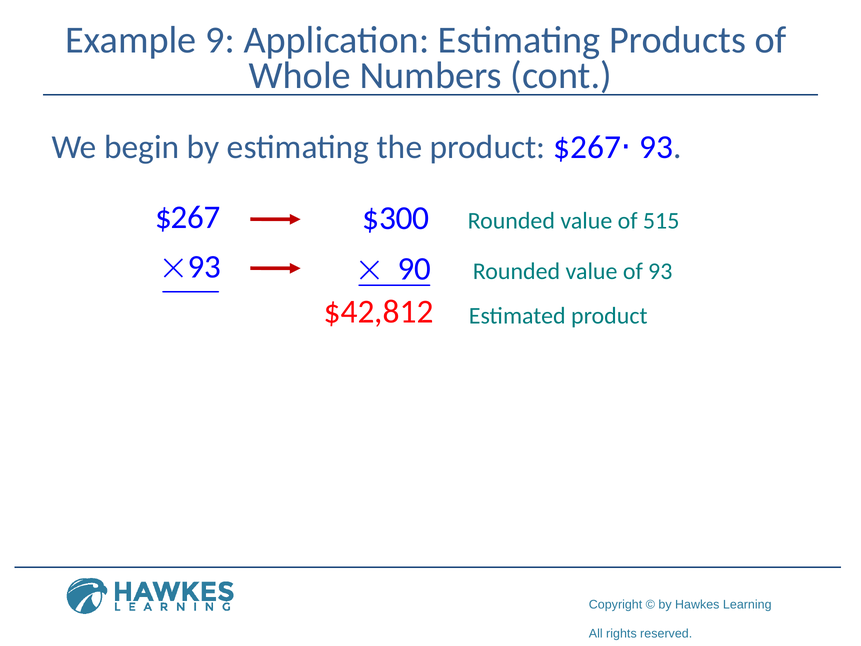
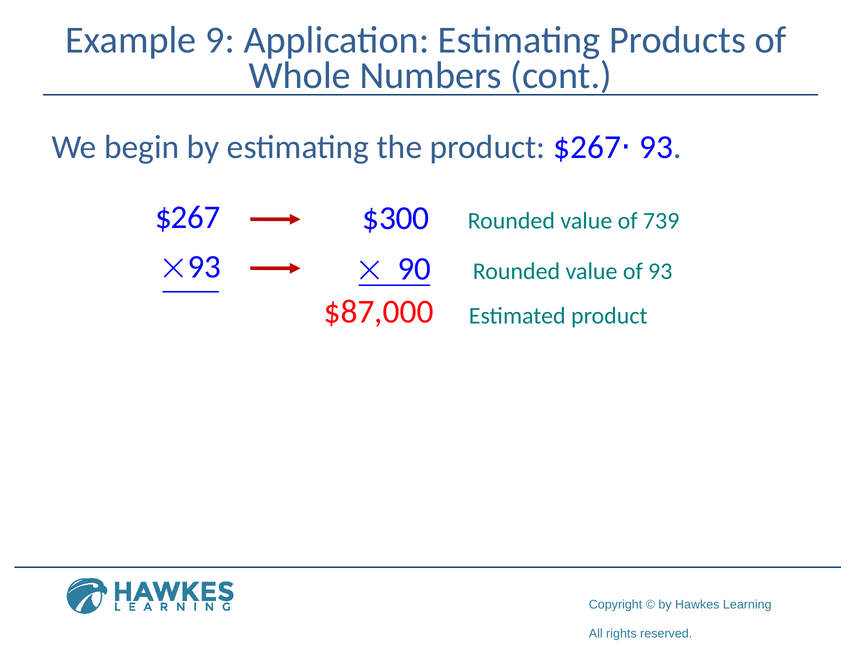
515: 515 -> 739
$42,812: $42,812 -> $87,000
